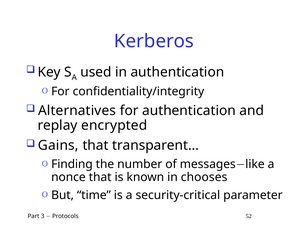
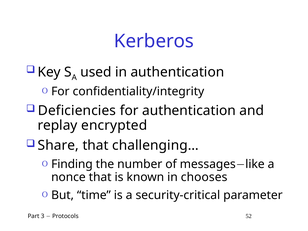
Alternatives: Alternatives -> Deficiencies
Gains: Gains -> Share
transparent…: transparent… -> challenging…
